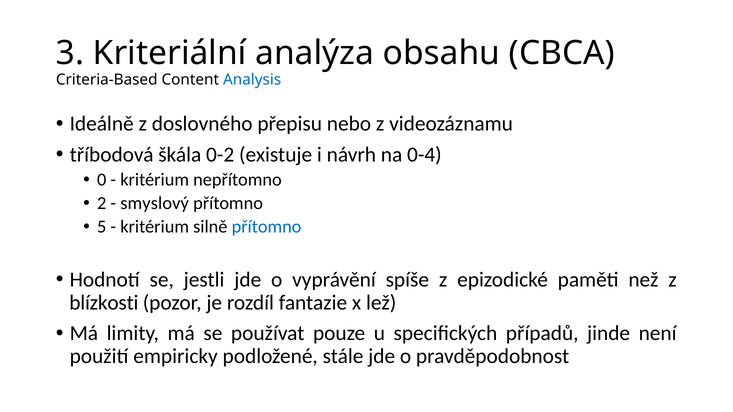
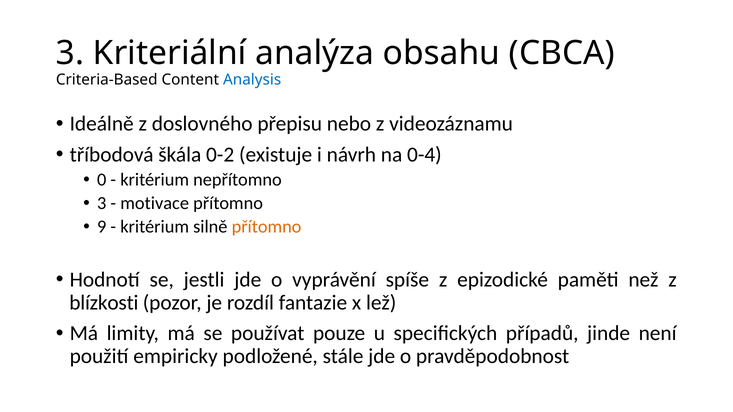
2 at (102, 204): 2 -> 3
smyslový: smyslový -> motivace
5: 5 -> 9
přítomno at (267, 227) colour: blue -> orange
